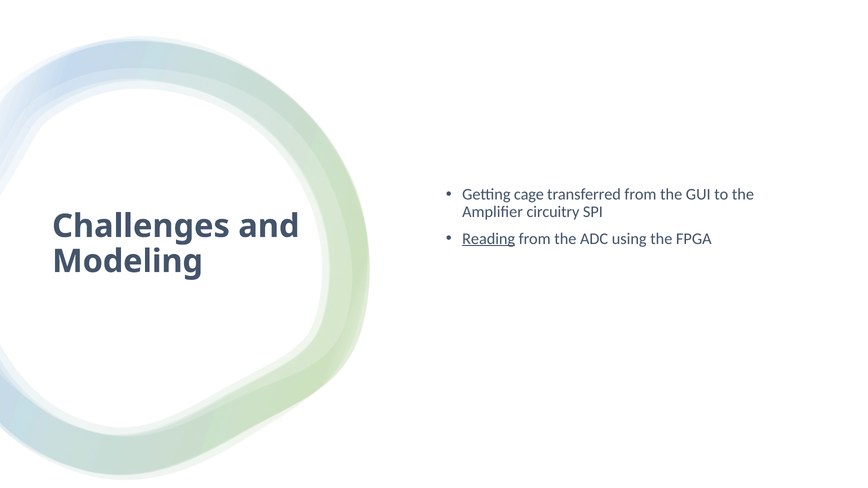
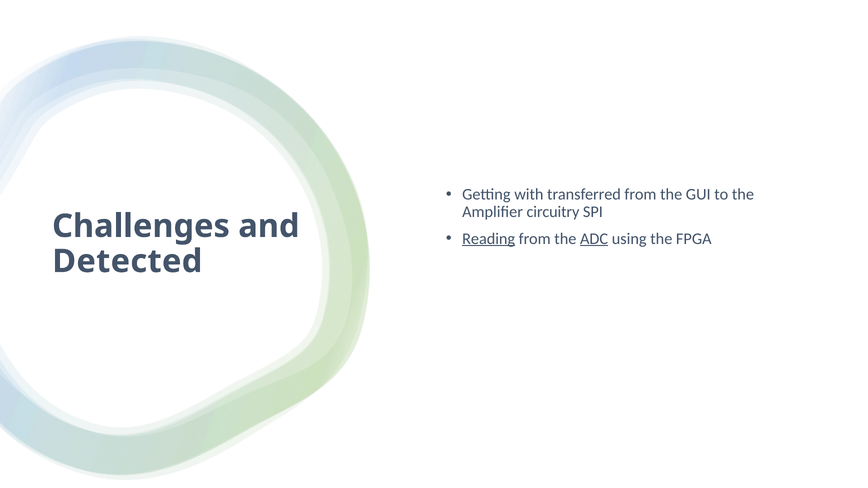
cage: cage -> with
ADC underline: none -> present
Modeling: Modeling -> Detected
